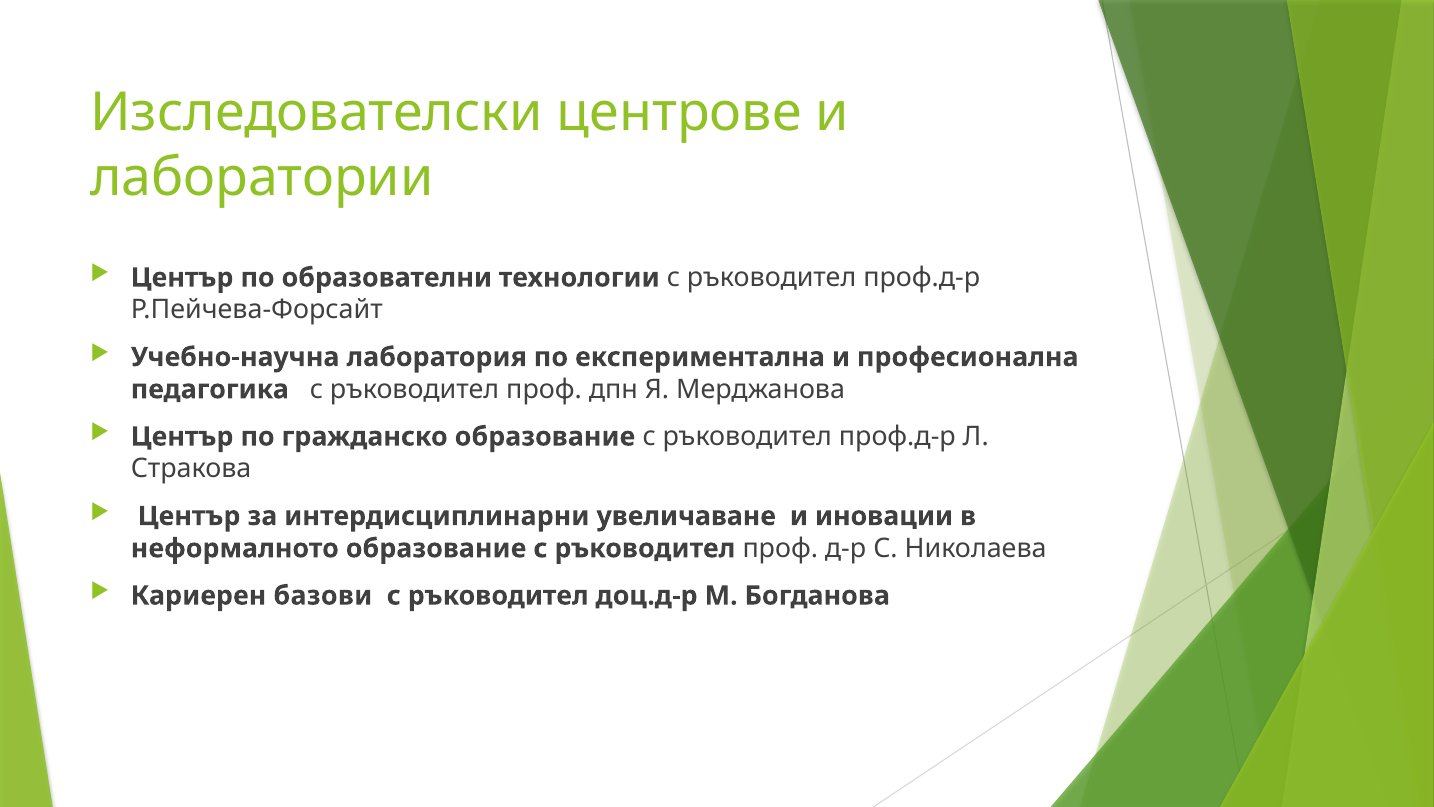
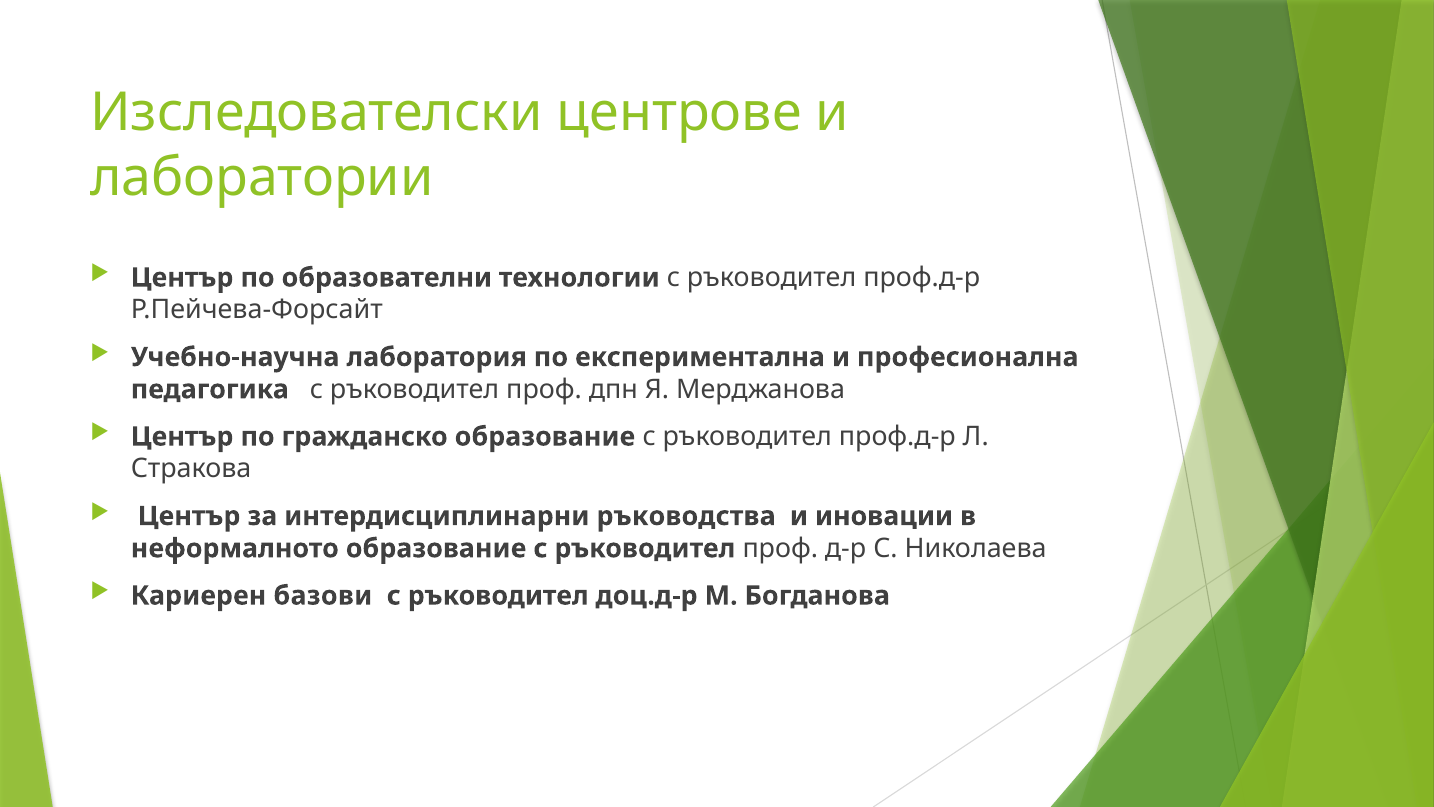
увеличаване: увеличаване -> ръководства
